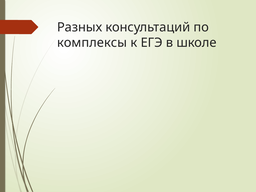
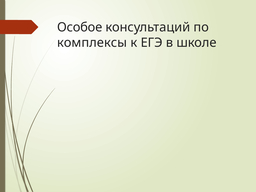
Разных: Разных -> Особое
